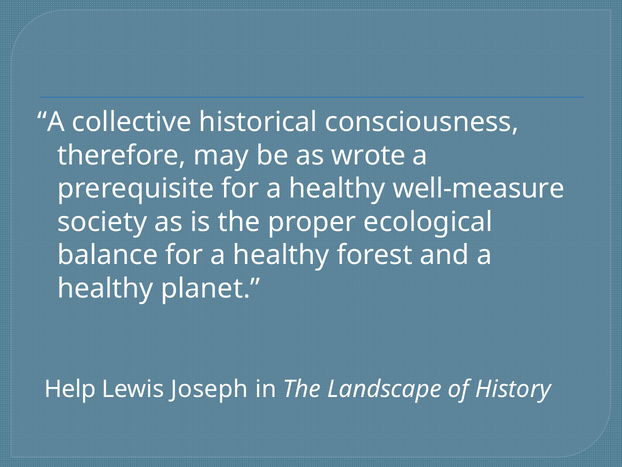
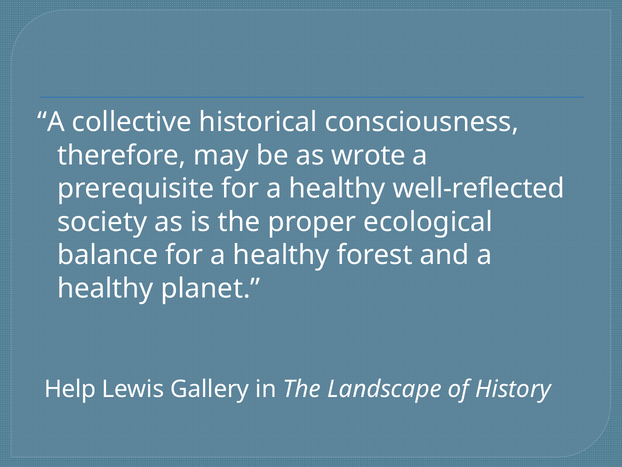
well-measure: well-measure -> well-reflected
Joseph: Joseph -> Gallery
